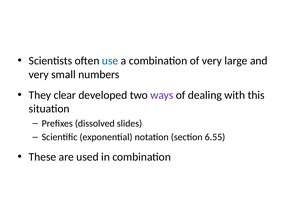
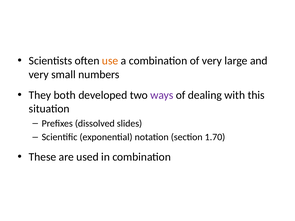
use colour: blue -> orange
clear: clear -> both
6.55: 6.55 -> 1.70
